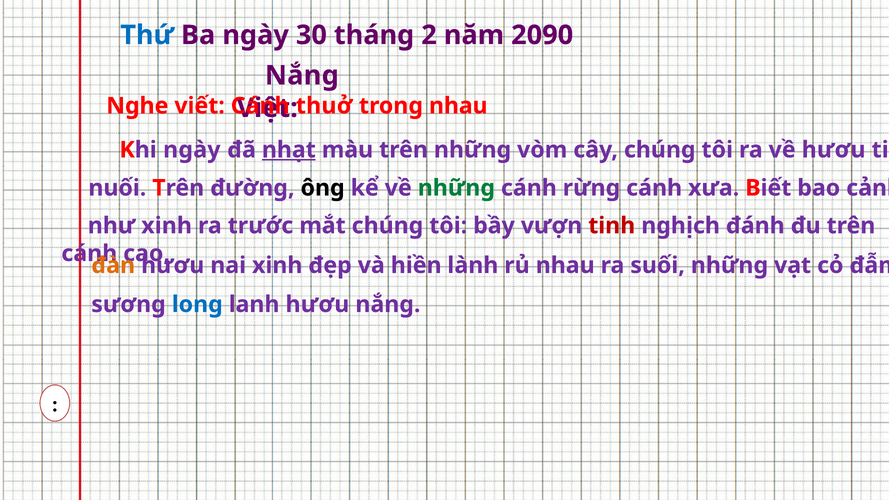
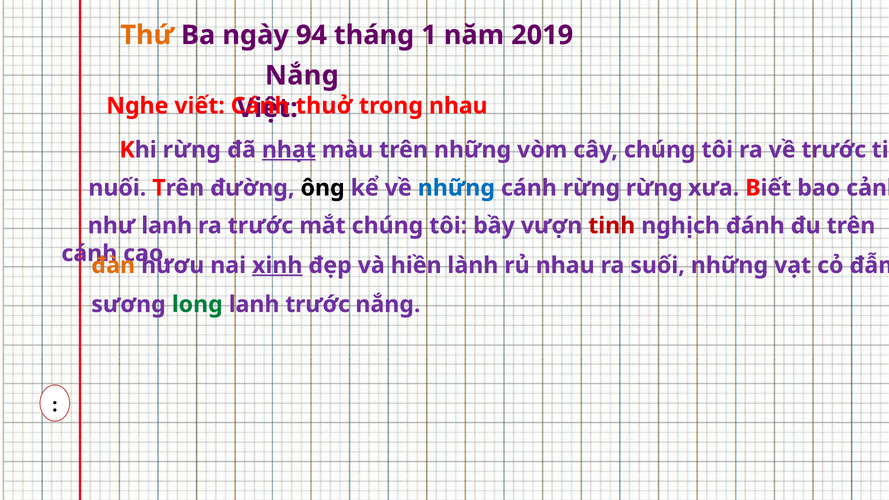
Thứ colour: blue -> orange
30: 30 -> 94
2: 2 -> 1
2090: 2090 -> 2019
Khi ngày: ngày -> rừng
về hươu: hươu -> trước
những at (456, 188) colour: green -> blue
rừng cánh: cánh -> rừng
như xinh: xinh -> lanh
xinh at (277, 265) underline: none -> present
long colour: blue -> green
lanh hươu: hươu -> trước
